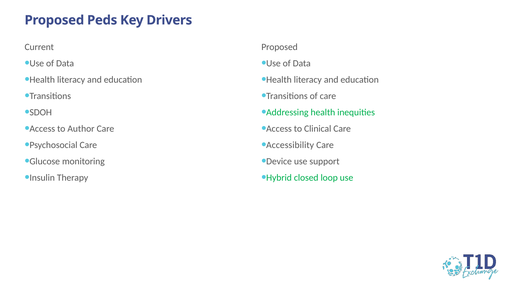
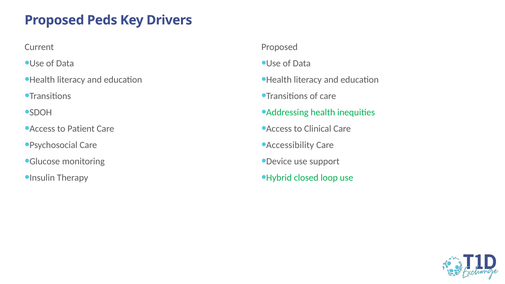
Author: Author -> Patient
